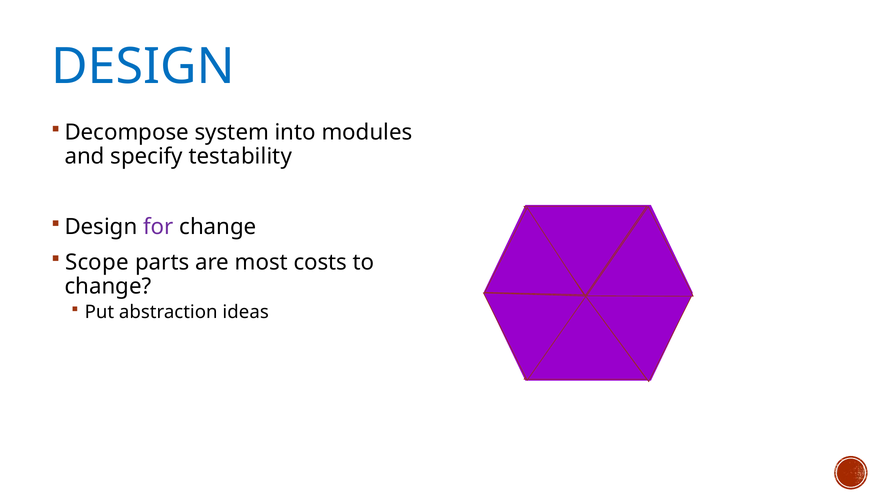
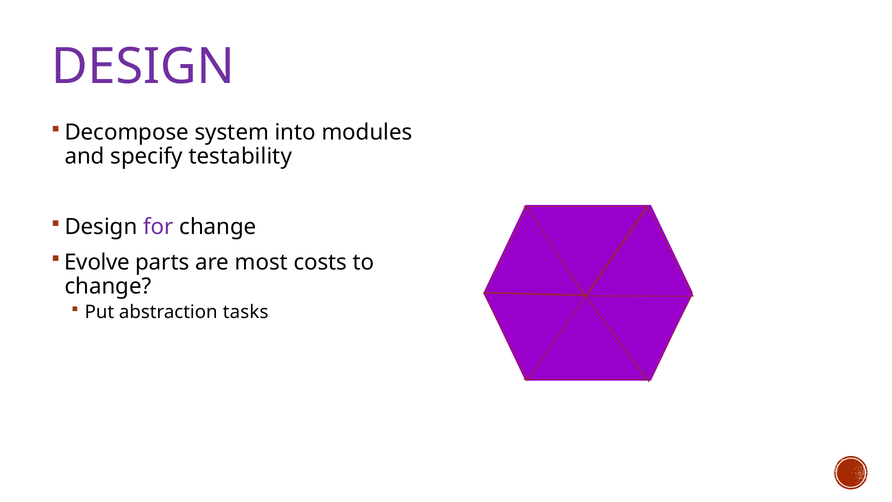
DESIGN at (143, 67) colour: blue -> purple
Scope: Scope -> Evolve
ideas: ideas -> tasks
